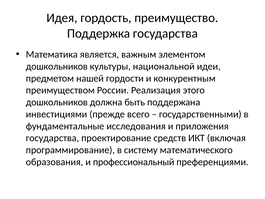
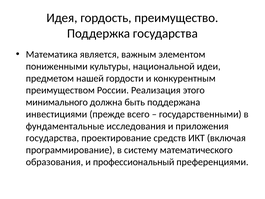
дошкольников at (57, 66): дошкольников -> пониженными
дошкольников at (57, 102): дошкольников -> минимального
